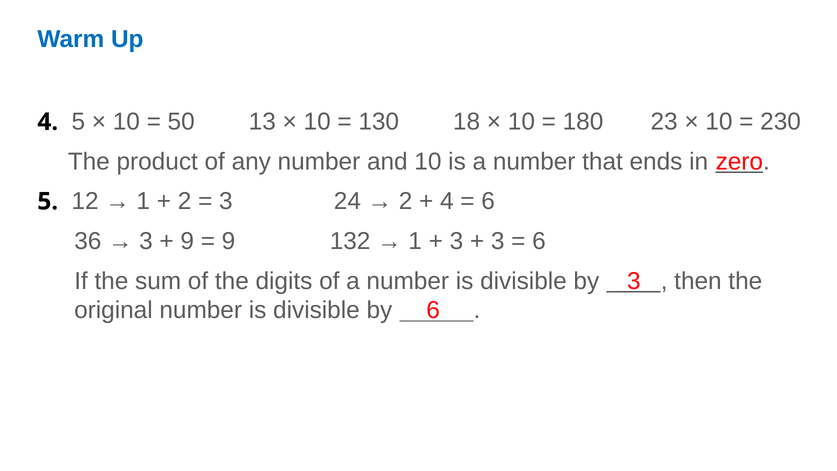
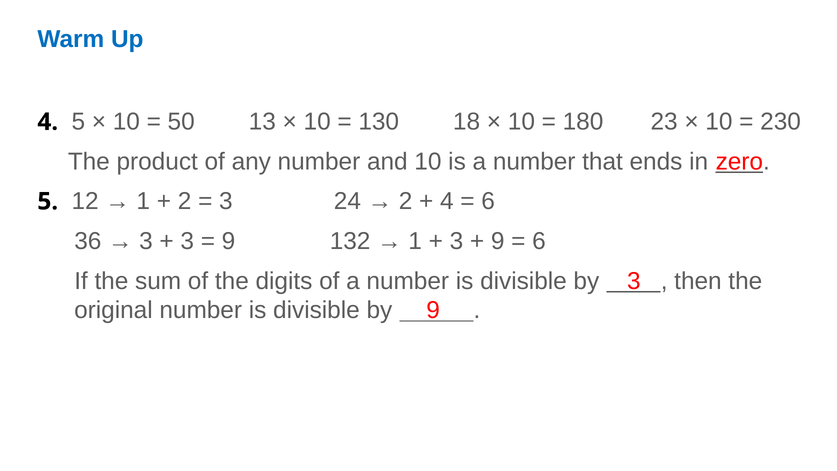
9 at (187, 241): 9 -> 3
3 at (498, 241): 3 -> 9
by 6: 6 -> 9
